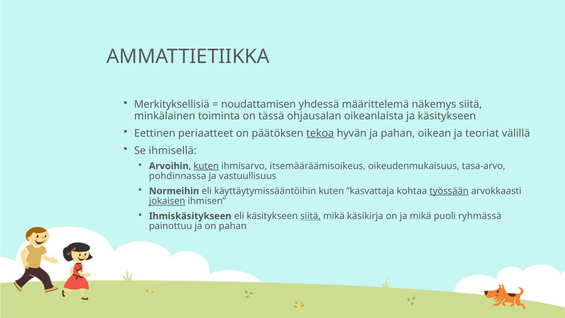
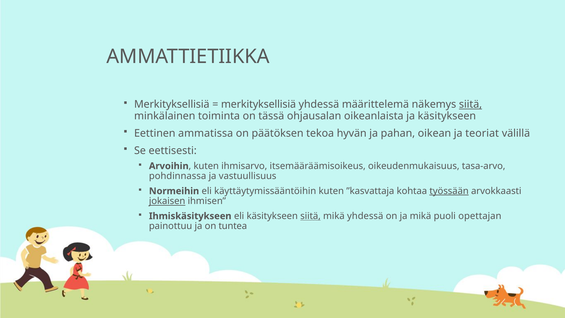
noudattamisen at (258, 104): noudattamisen -> merkityksellisiä
siitä at (471, 104) underline: none -> present
periaatteet: periaatteet -> ammatissa
tekoa underline: present -> none
ihmisellä: ihmisellä -> eettisesti
kuten at (206, 166) underline: present -> none
mikä käsikirja: käsikirja -> yhdessä
ryhmässä: ryhmässä -> opettajan
on pahan: pahan -> tuntea
